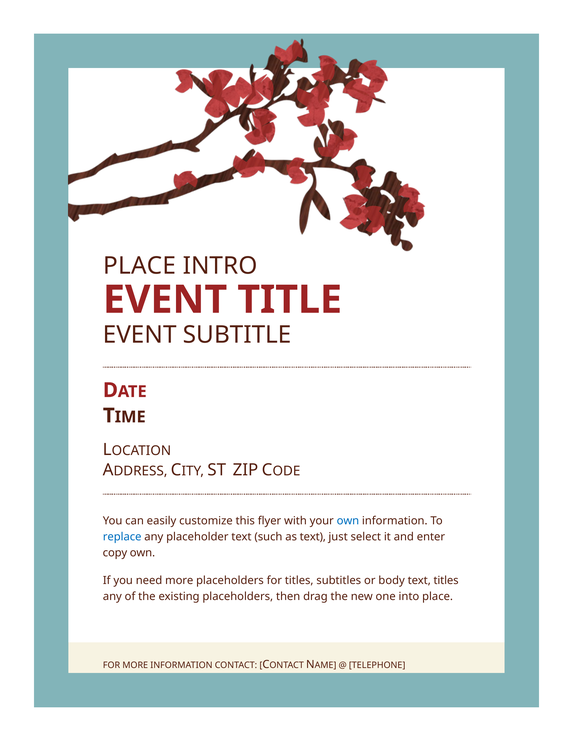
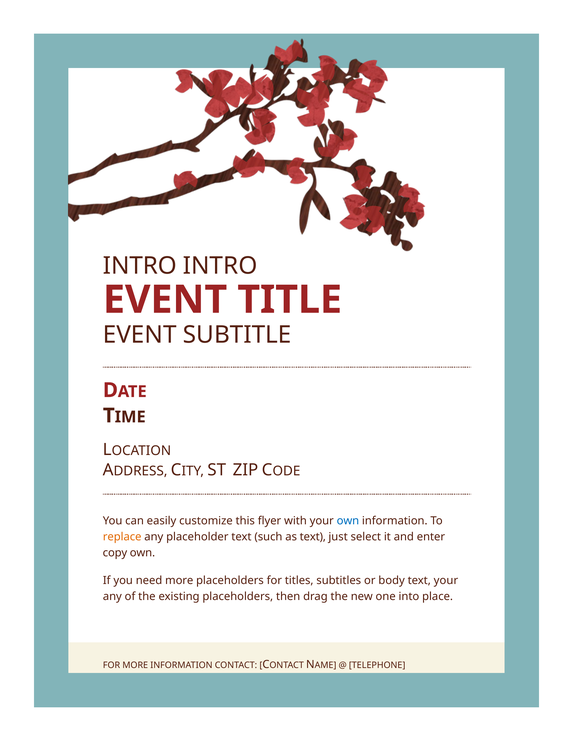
PLACE at (140, 266): PLACE -> INTRO
replace colour: blue -> orange
text titles: titles -> your
